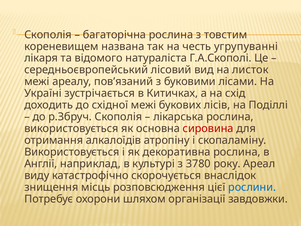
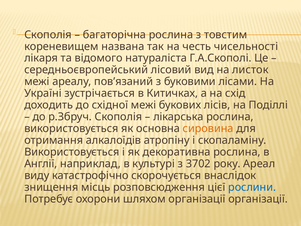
угрупуванні: угрупуванні -> чисельності
сировина colour: red -> orange
3780: 3780 -> 3702
організації завдовжки: завдовжки -> організації
